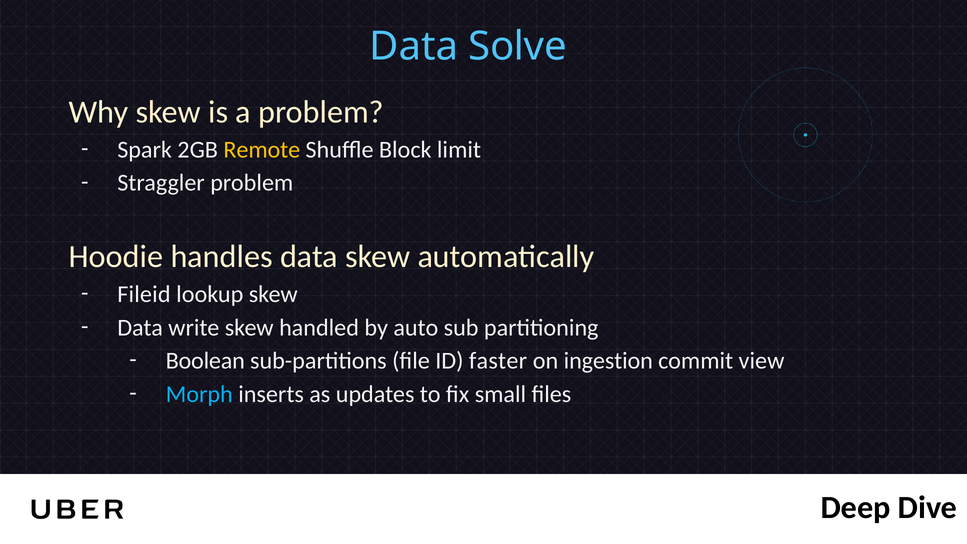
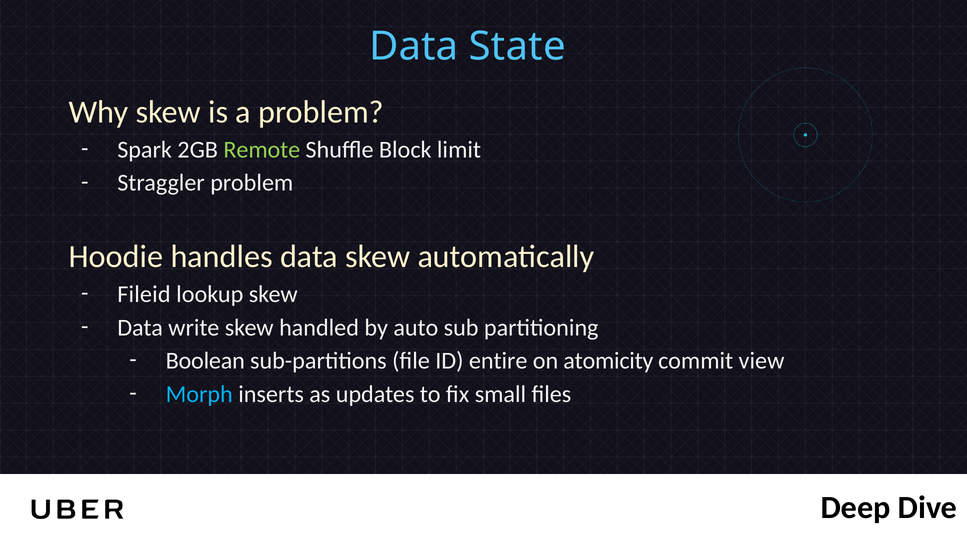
Solve: Solve -> State
Remote colour: yellow -> light green
faster: faster -> entire
ingestion: ingestion -> atomicity
